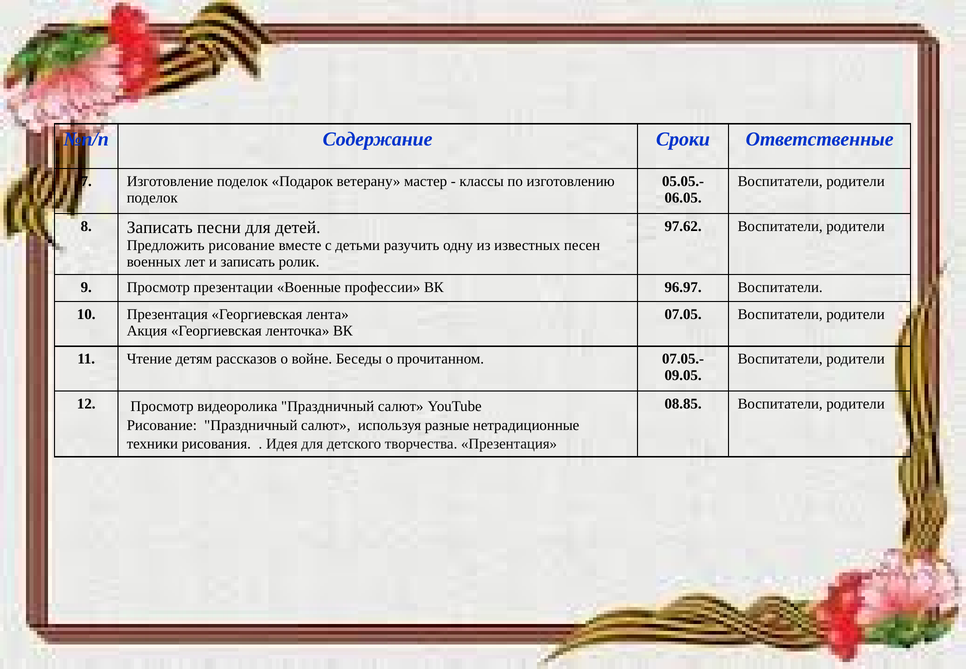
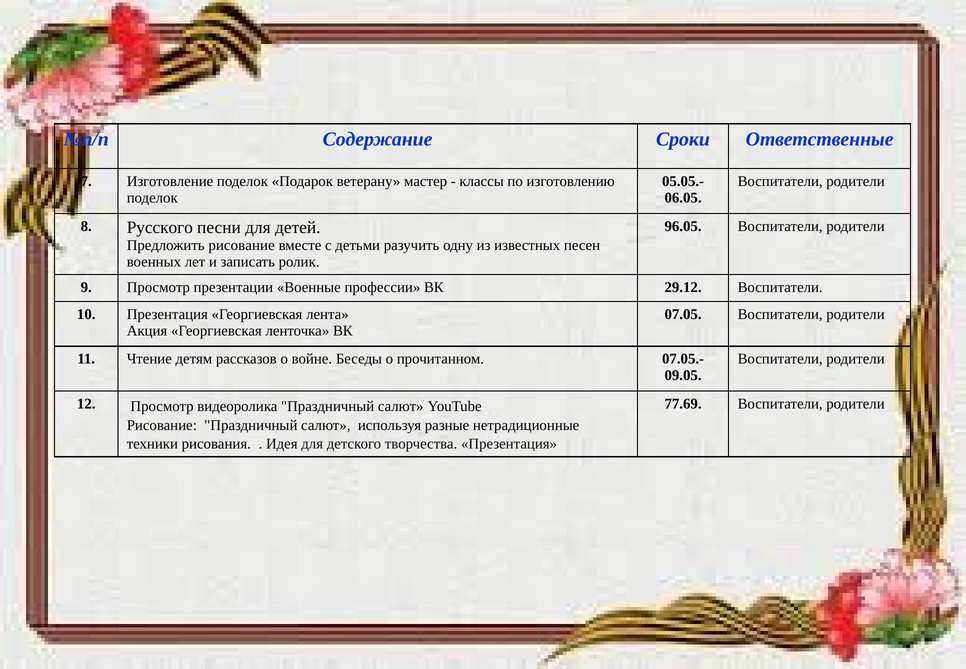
8 Записать: Записать -> Русского
97.62: 97.62 -> 96.05
96.97: 96.97 -> 29.12
08.85: 08.85 -> 77.69
